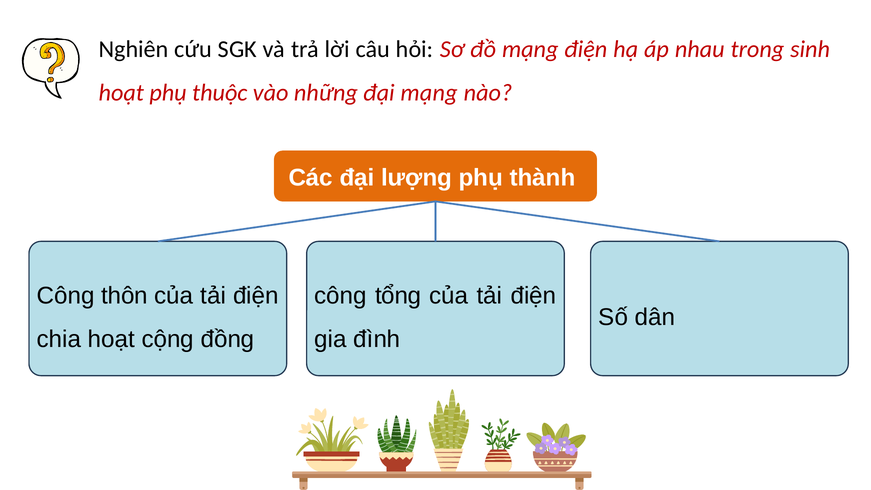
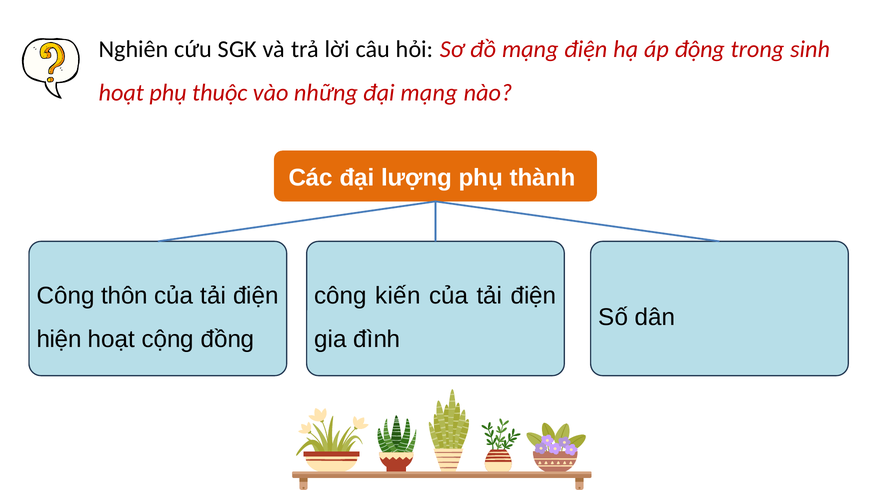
nhau: nhau -> động
tổng: tổng -> kiến
chia: chia -> hiện
